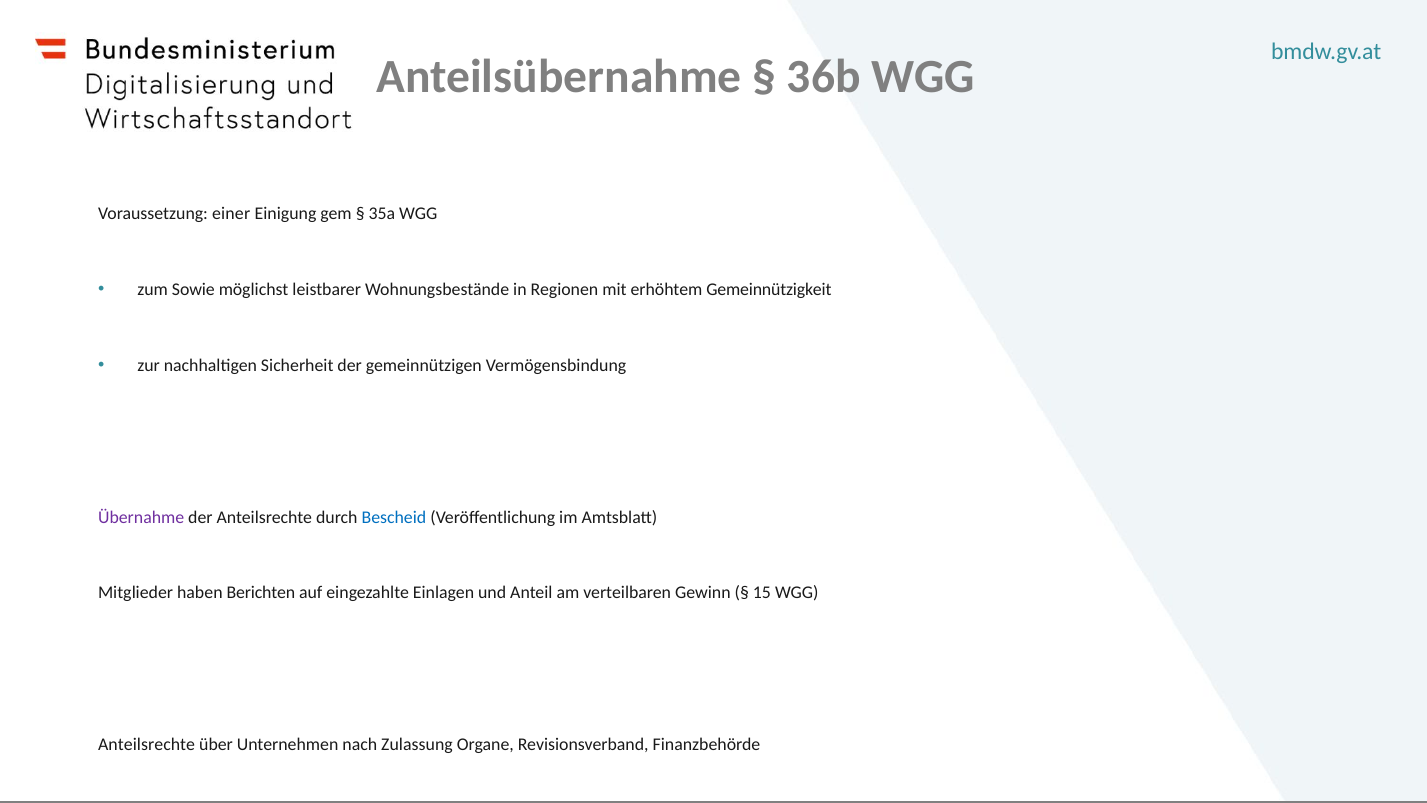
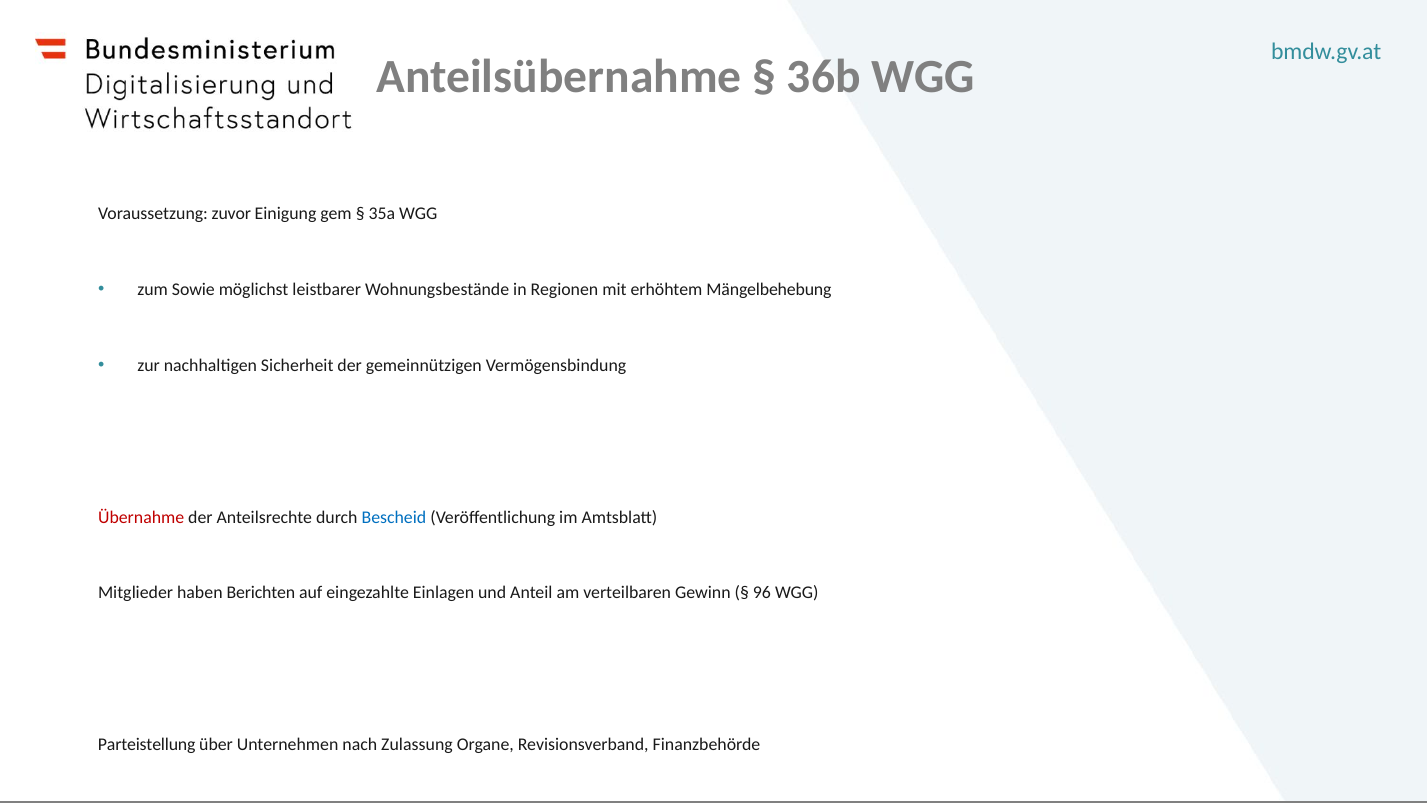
einer: einer -> zuvor
Gemeinnützigkeit: Gemeinnützigkeit -> Mängelbehebung
Übernahme colour: purple -> red
15: 15 -> 96
Anteilsrechte at (147, 744): Anteilsrechte -> Parteistellung
